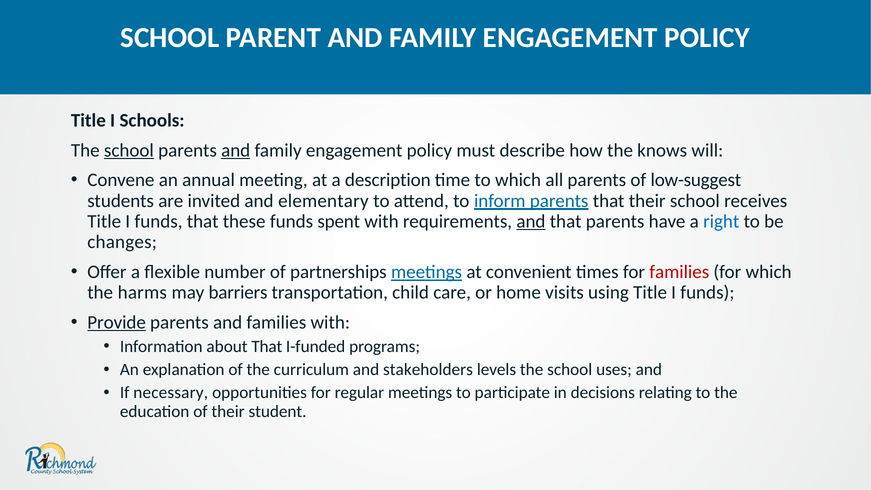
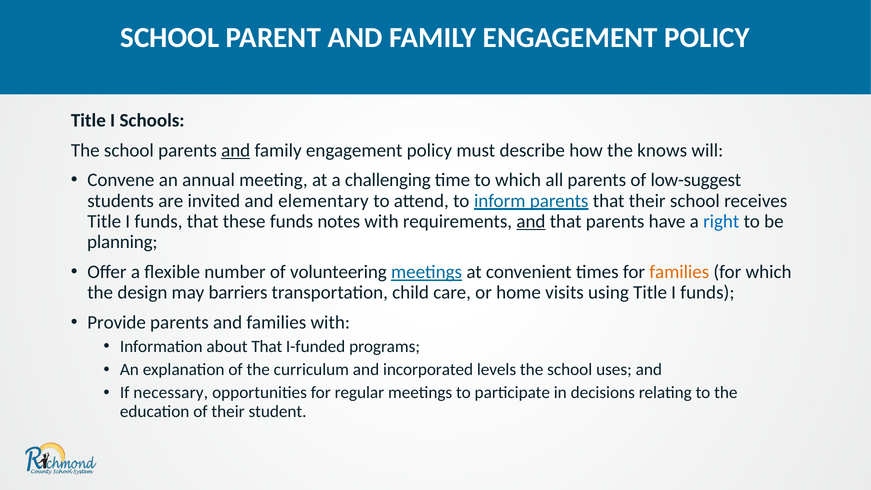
school at (129, 150) underline: present -> none
description: description -> challenging
spent: spent -> notes
changes: changes -> planning
partnerships: partnerships -> volunteering
families at (679, 272) colour: red -> orange
harms: harms -> design
Provide underline: present -> none
stakeholders: stakeholders -> incorporated
